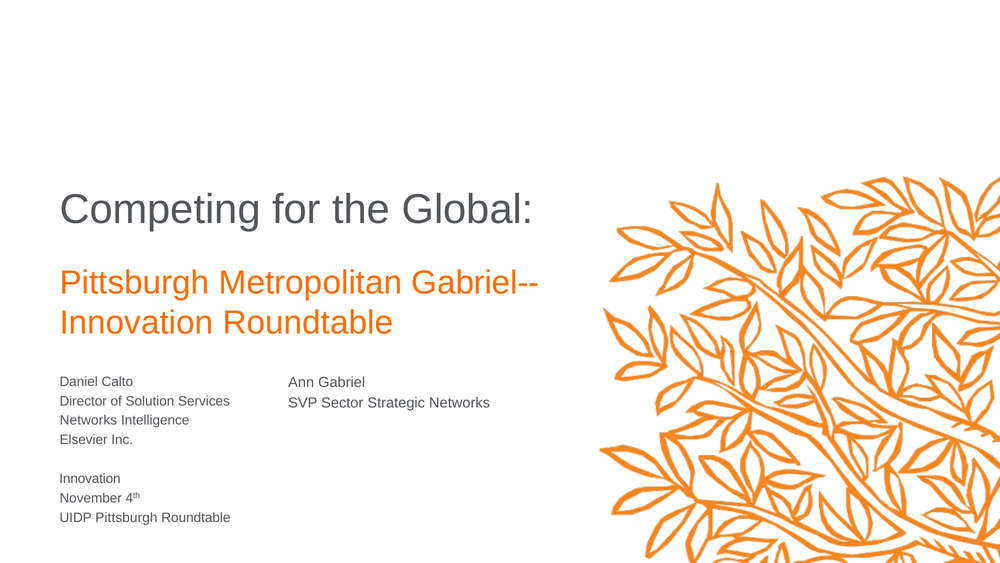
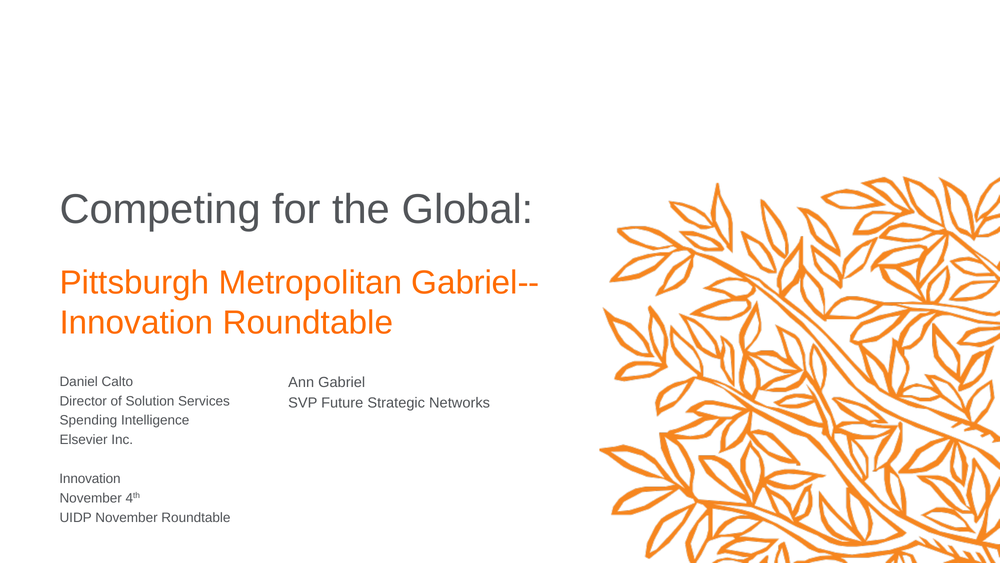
Sector: Sector -> Future
Networks at (88, 420): Networks -> Spending
UIDP Pittsburgh: Pittsburgh -> November
